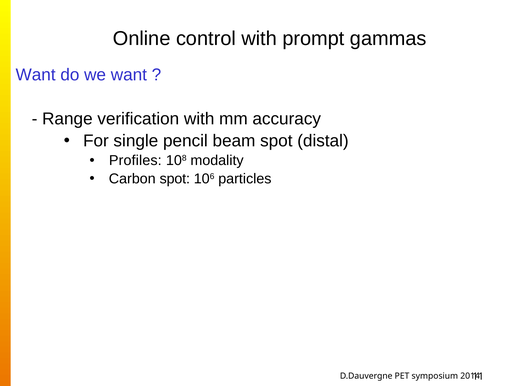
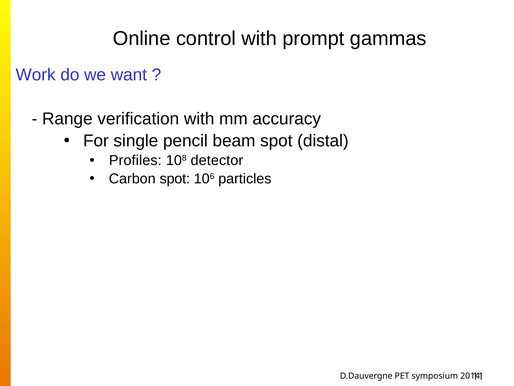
Want at (36, 75): Want -> Work
modality: modality -> detector
